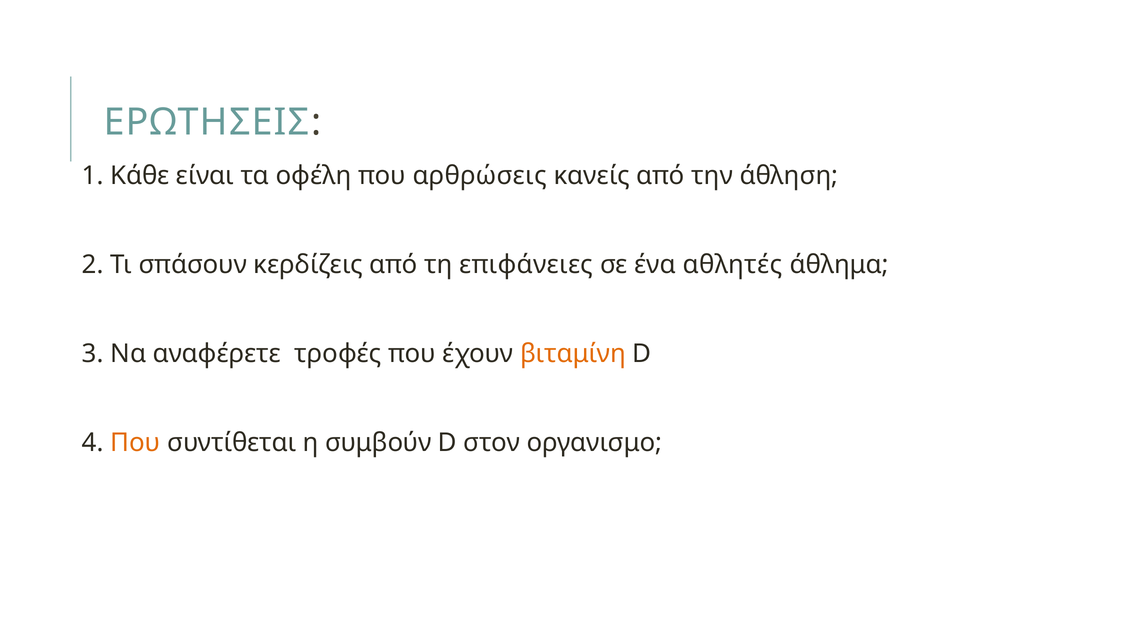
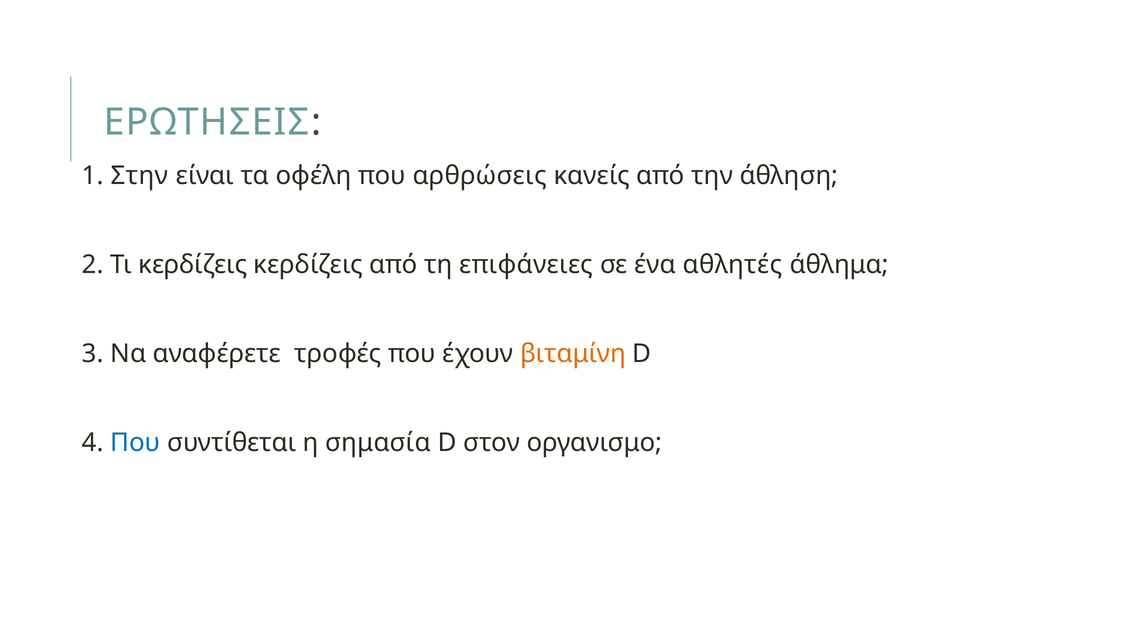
Κάθε: Κάθε -> Στην
Τι σπάσουν: σπάσουν -> κερδίζεις
Που at (135, 442) colour: orange -> blue
συμβούν: συμβούν -> σημασία
